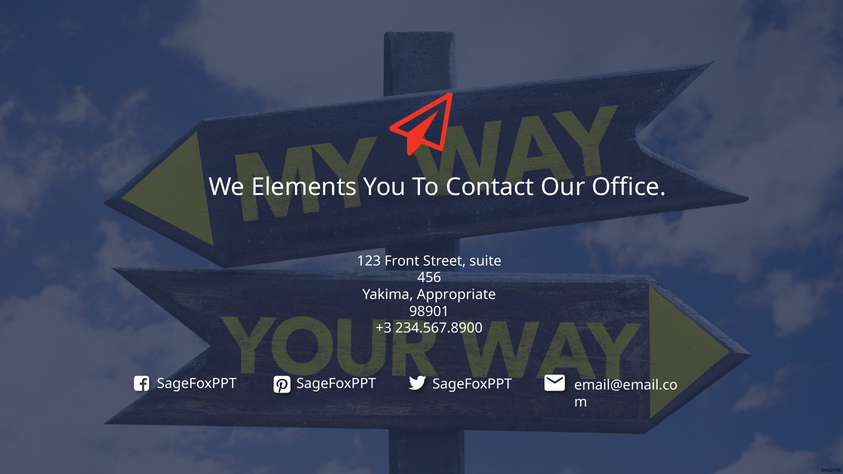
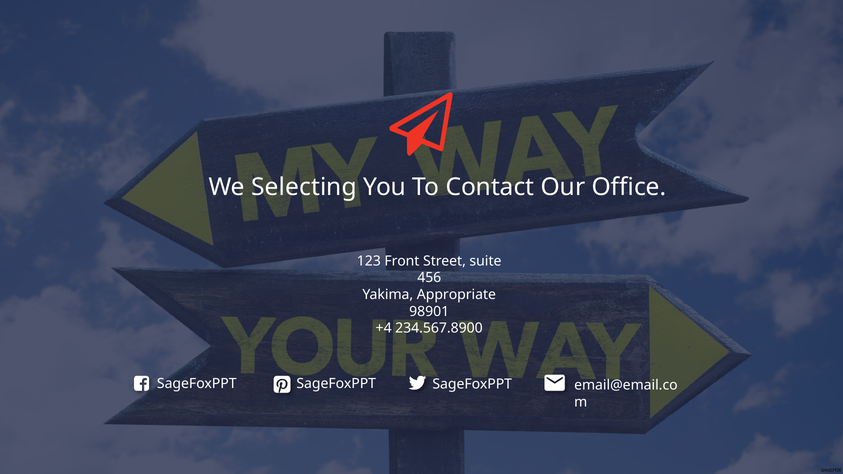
Elements: Elements -> Selecting
+3: +3 -> +4
